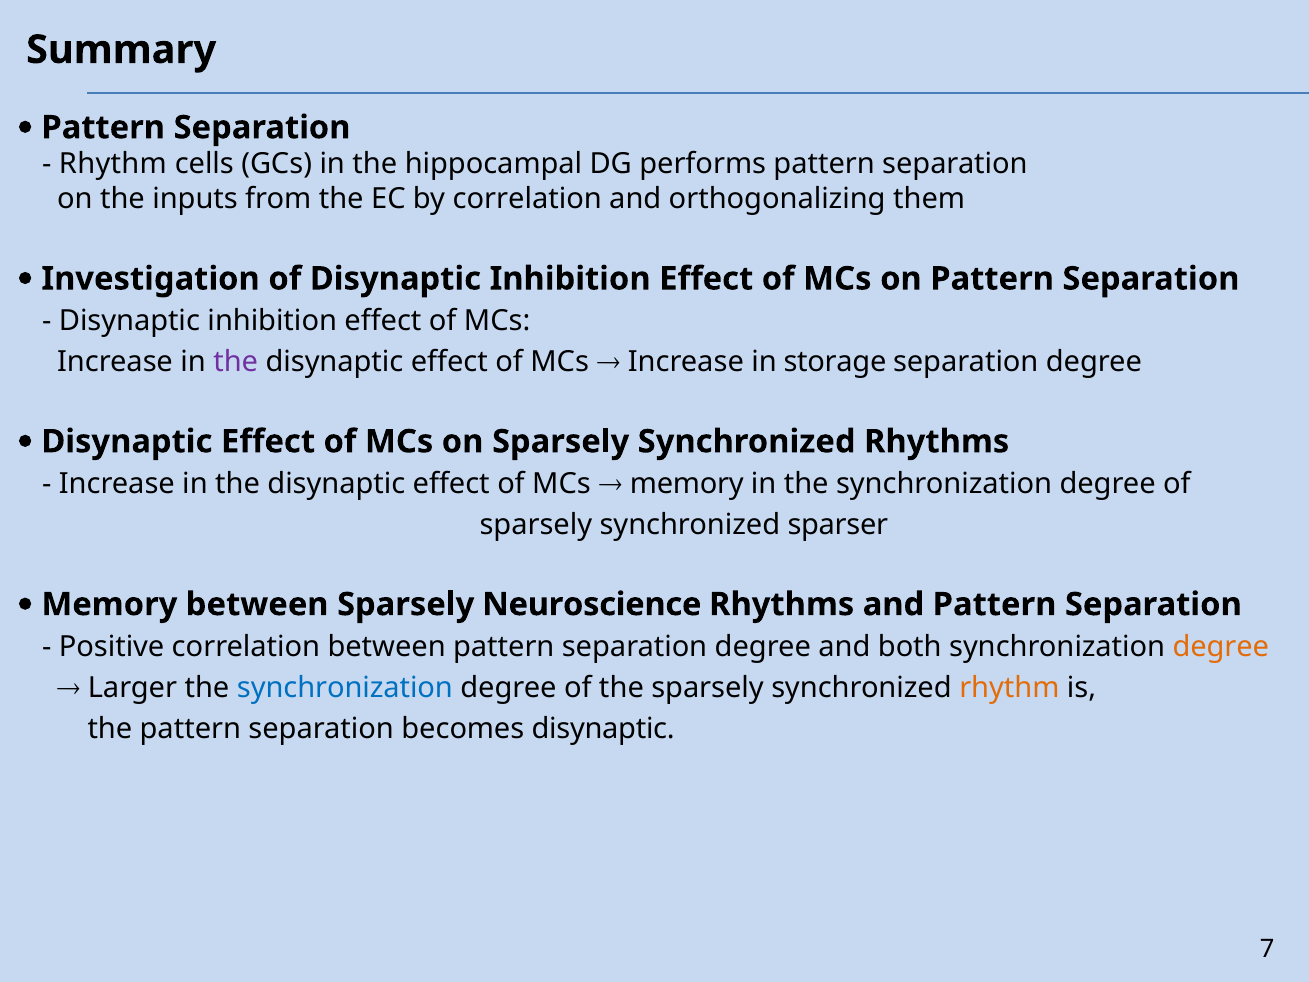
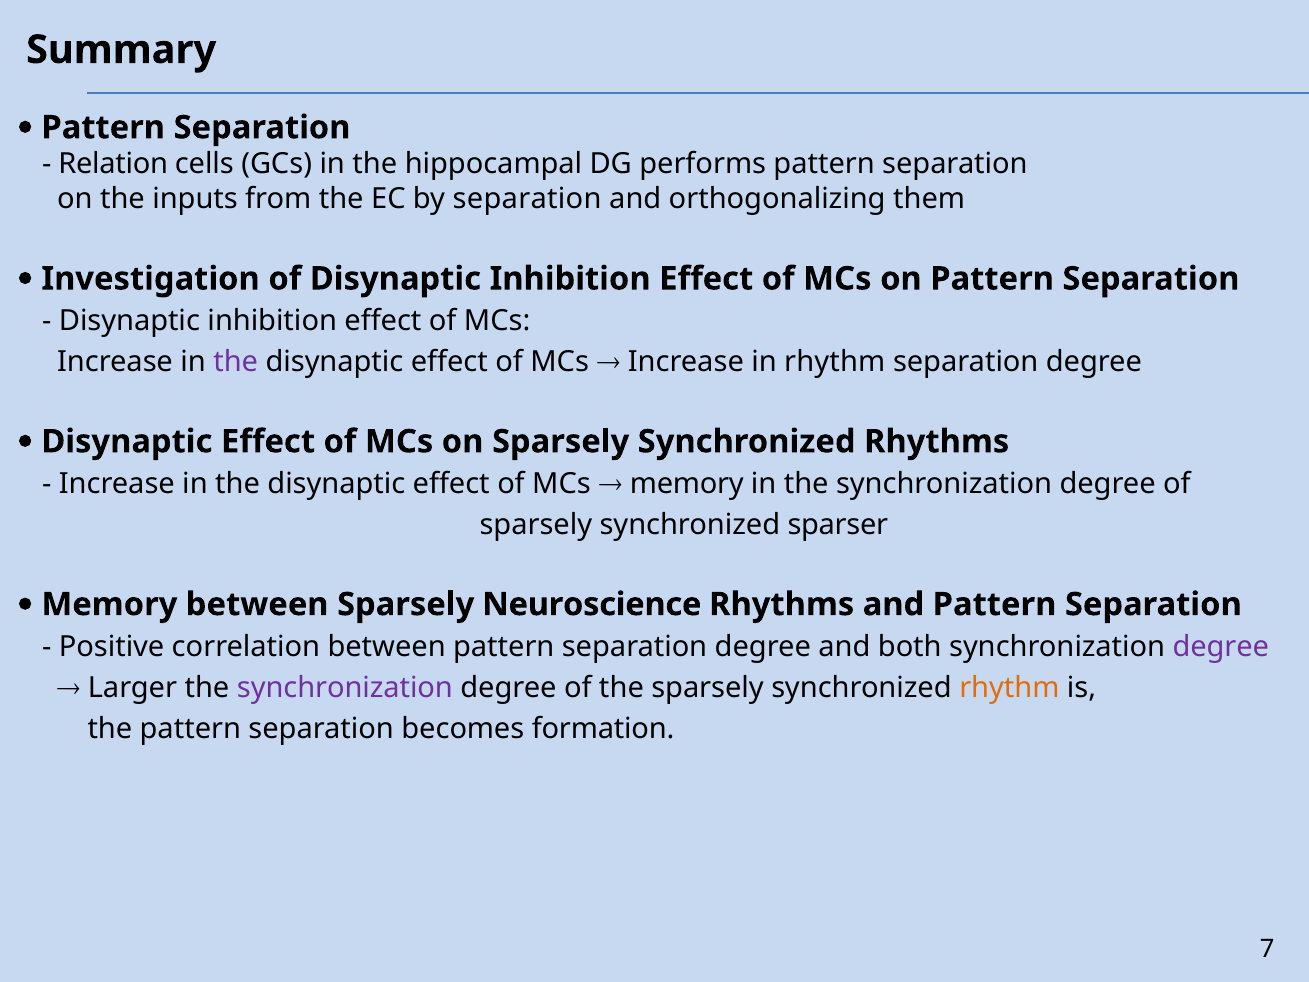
Rhythm at (113, 164): Rhythm -> Relation
by correlation: correlation -> separation
in storage: storage -> rhythm
degree at (1221, 647) colour: orange -> purple
synchronization at (345, 688) colour: blue -> purple
becomes disynaptic: disynaptic -> formation
